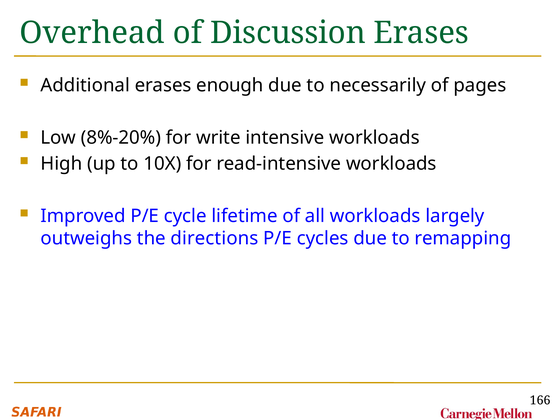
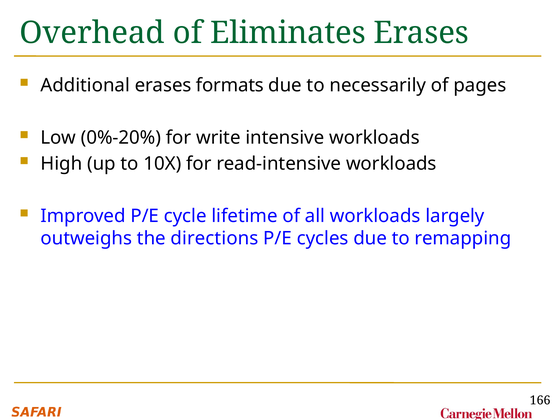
Discussion: Discussion -> Eliminates
enough: enough -> formats
8%-20%: 8%-20% -> 0%-20%
